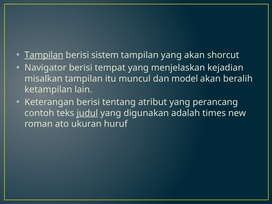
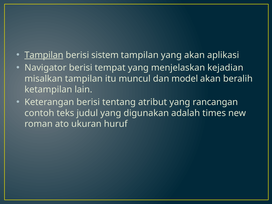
shorcut: shorcut -> aplikasi
perancang: perancang -> rancangan
judul underline: present -> none
